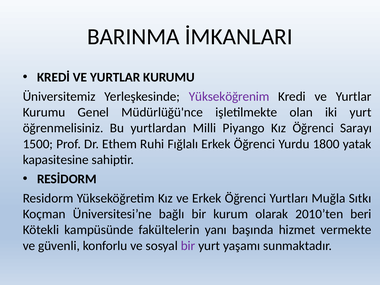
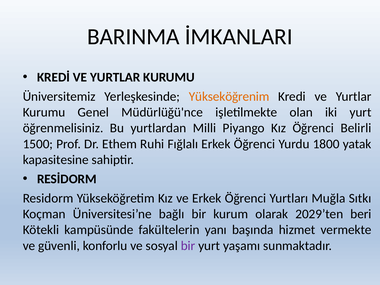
Yükseköğrenim colour: purple -> orange
Sarayı: Sarayı -> Belirli
2010’ten: 2010’ten -> 2029’ten
